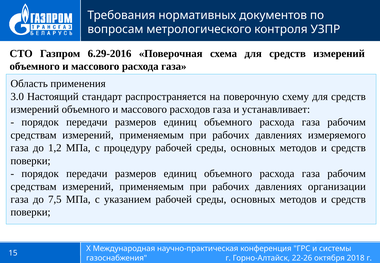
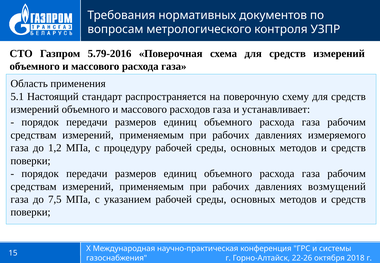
6.29-2016: 6.29-2016 -> 5.79-2016
3.0: 3.0 -> 5.1
организации: организации -> возмущений
